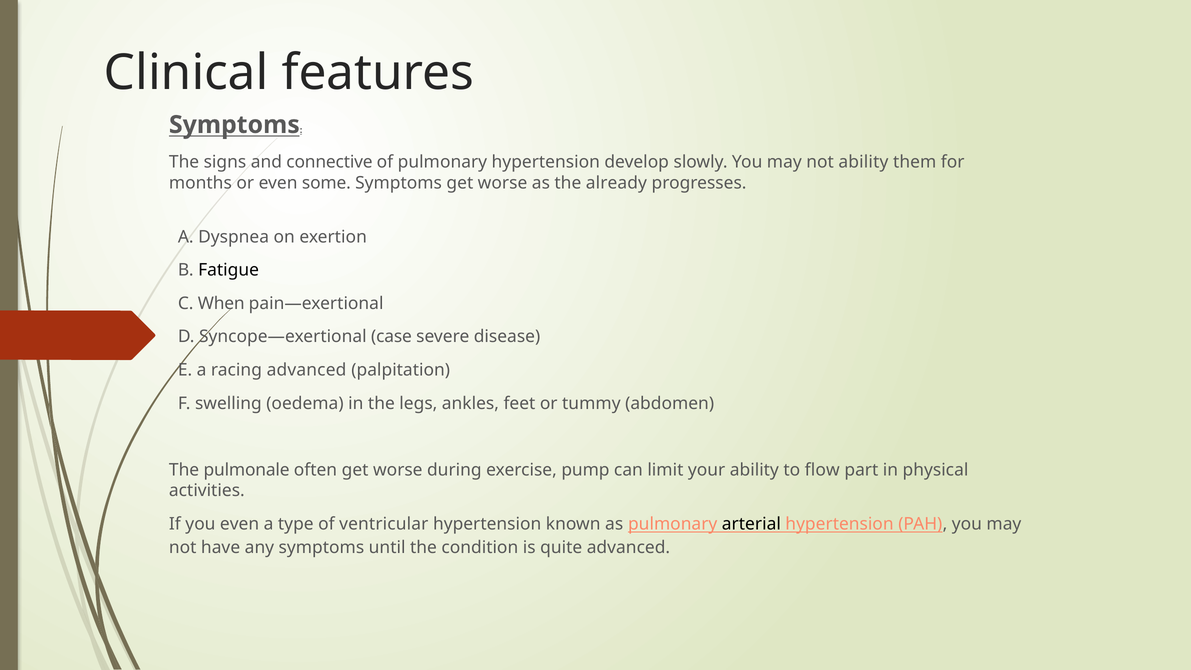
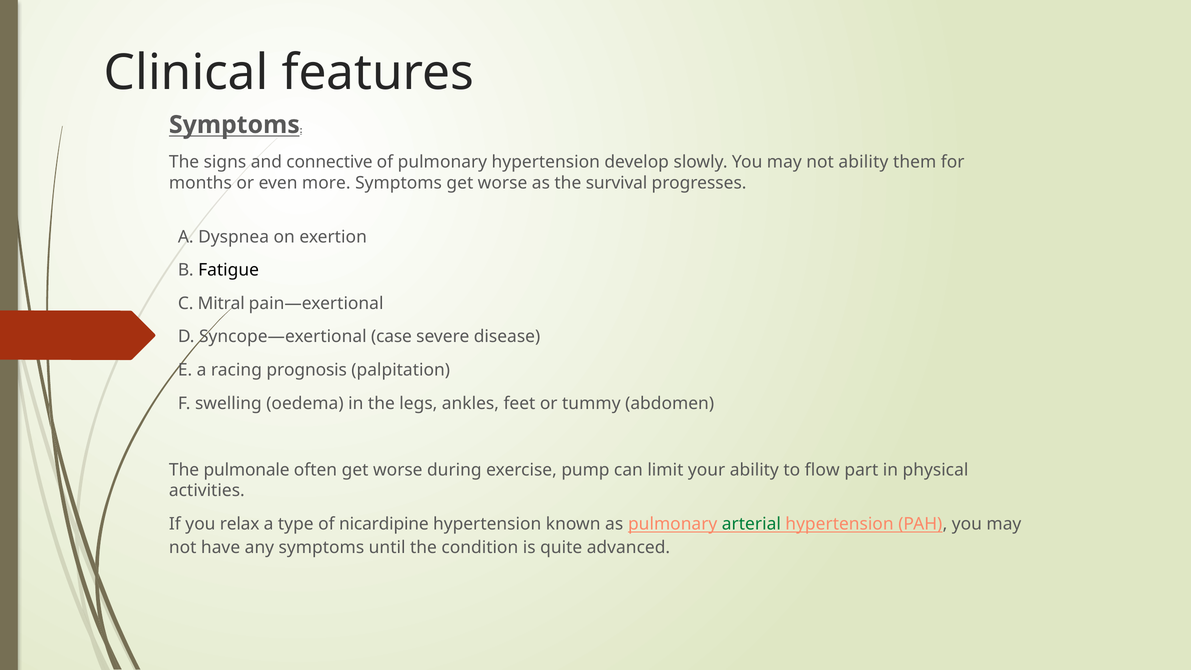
some: some -> more
already: already -> survival
When: When -> Mitral
racing advanced: advanced -> prognosis
you even: even -> relax
ventricular: ventricular -> nicardipine
arterial colour: black -> green
